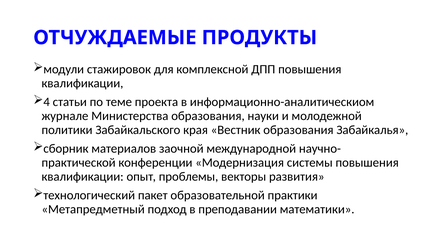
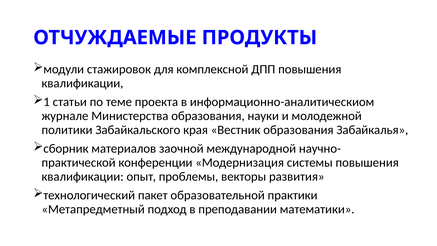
4: 4 -> 1
